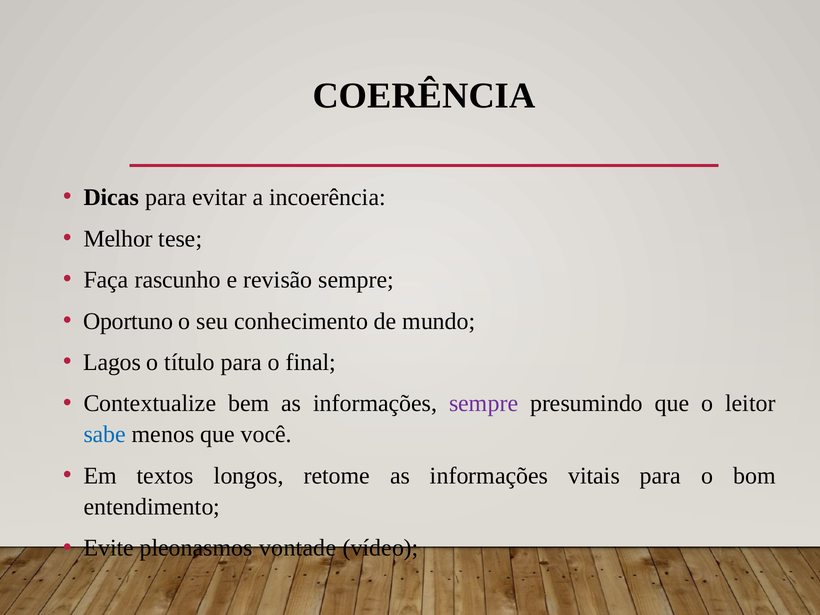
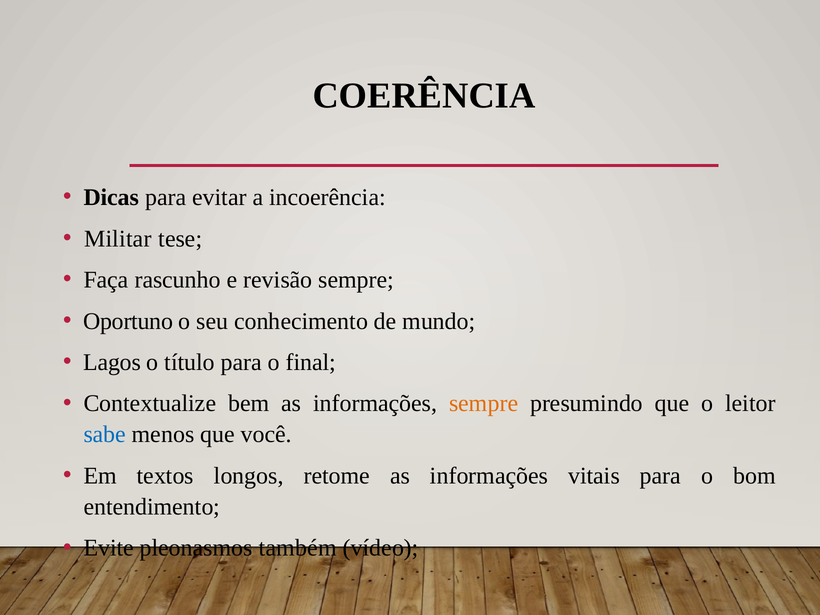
Melhor: Melhor -> Militar
sempre at (484, 404) colour: purple -> orange
vontade: vontade -> também
